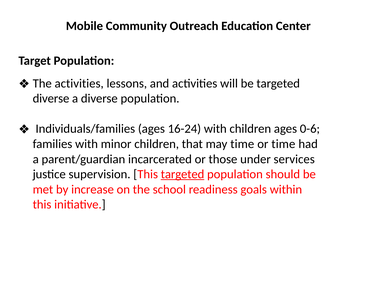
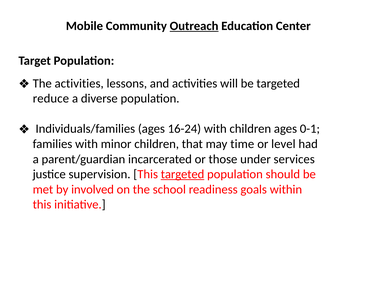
Outreach underline: none -> present
diverse at (51, 99): diverse -> reduce
0-6: 0-6 -> 0-1
or time: time -> level
increase: increase -> involved
